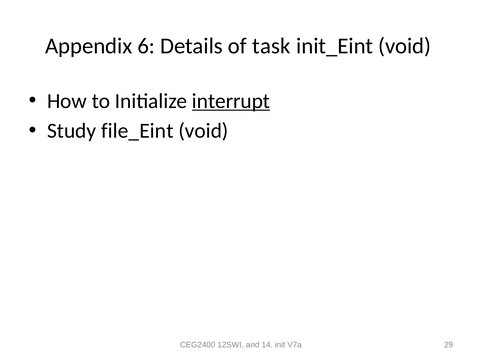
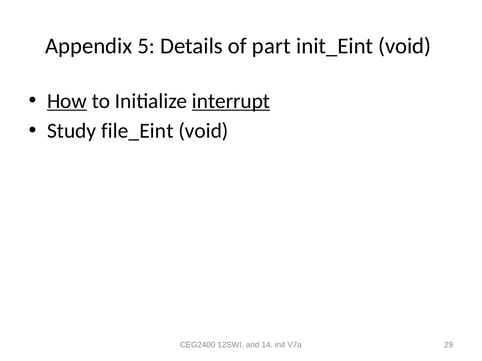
6: 6 -> 5
task: task -> part
How underline: none -> present
